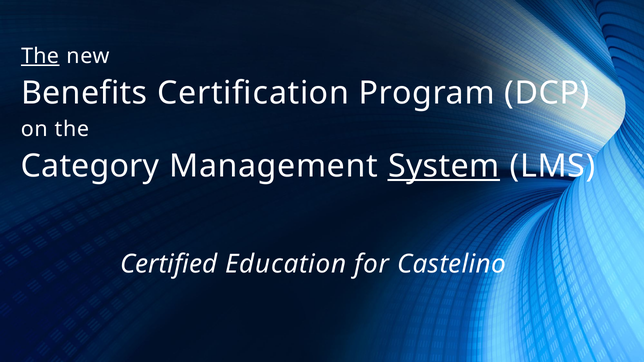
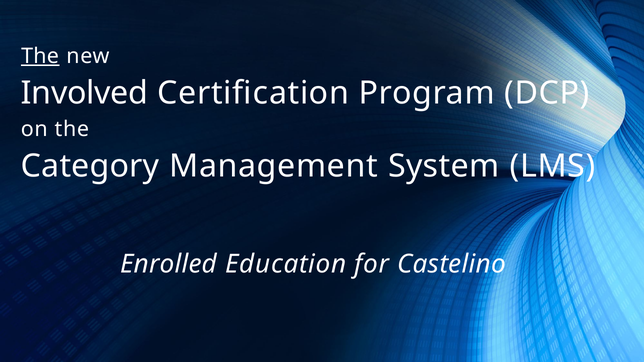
Benefits: Benefits -> Involved
System underline: present -> none
Certified: Certified -> Enrolled
